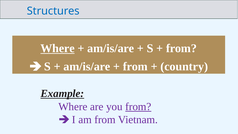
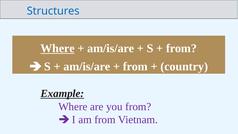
from at (138, 107) underline: present -> none
